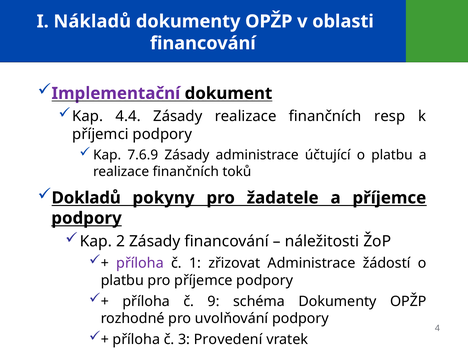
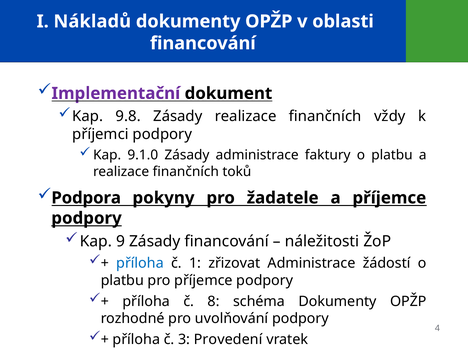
4.4: 4.4 -> 9.8
resp: resp -> vždy
7.6.9: 7.6.9 -> 9.1.0
účtující: účtující -> faktury
Dokladů: Dokladů -> Podpora
2: 2 -> 9
příloha at (140, 263) colour: purple -> blue
9: 9 -> 8
